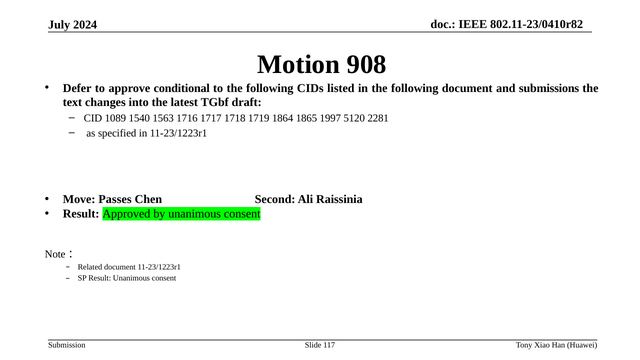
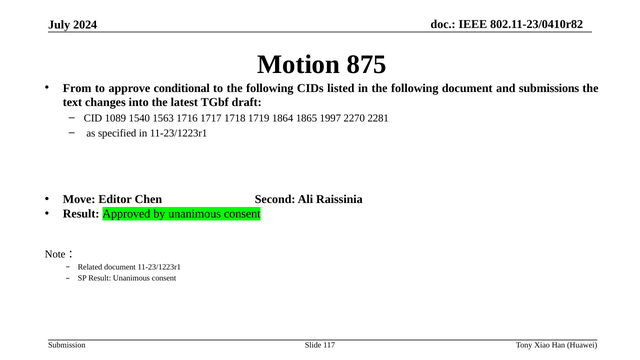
908: 908 -> 875
Defer: Defer -> From
5120: 5120 -> 2270
Passes: Passes -> Editor
